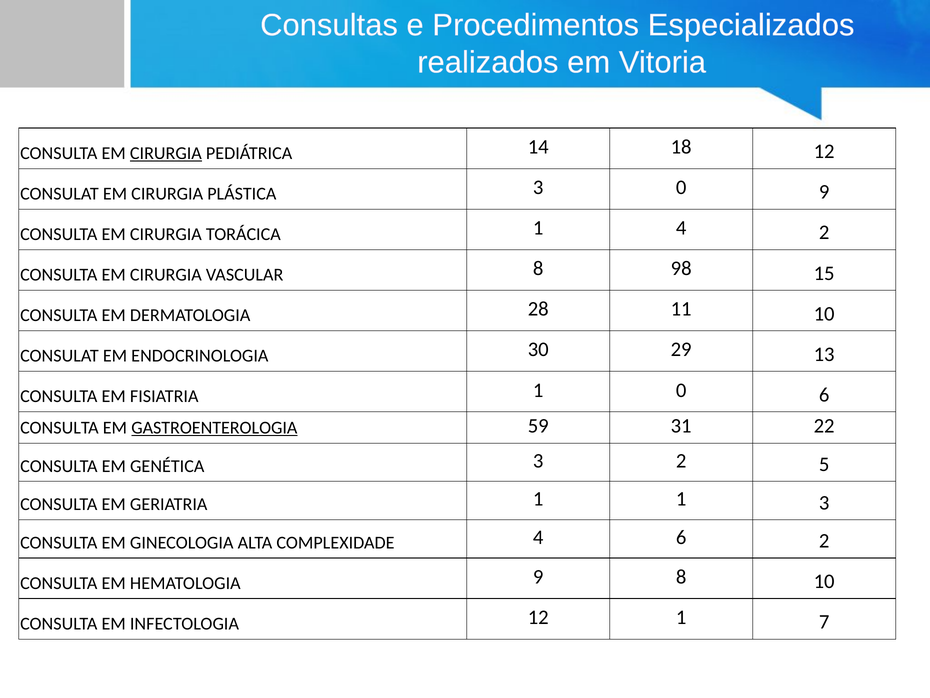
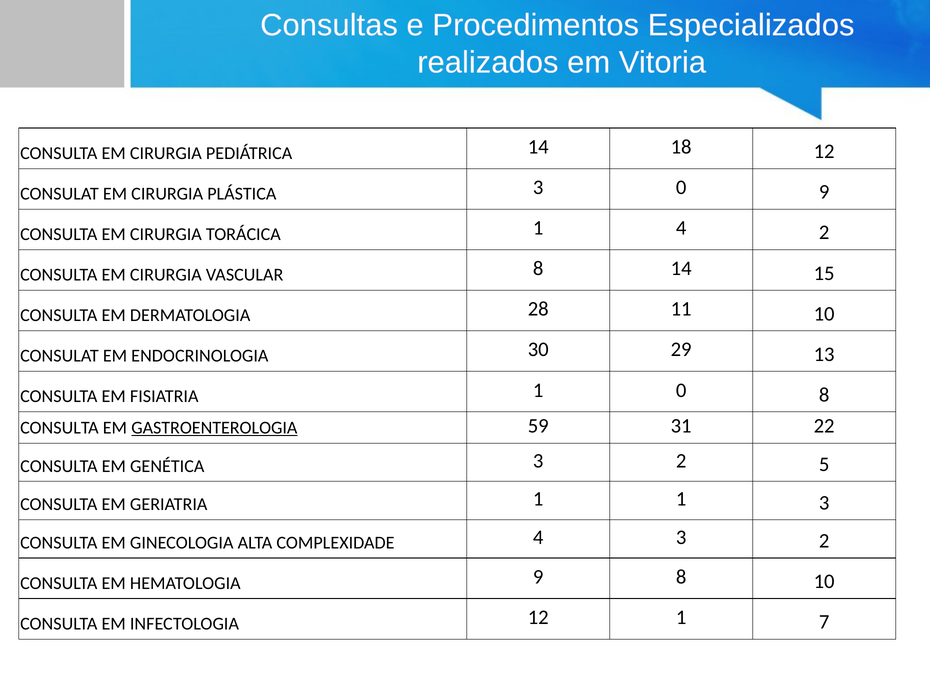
CIRURGIA at (166, 153) underline: present -> none
8 98: 98 -> 14
0 6: 6 -> 8
4 6: 6 -> 3
